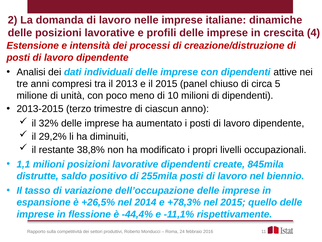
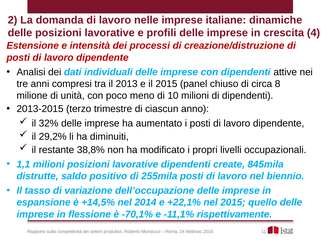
5: 5 -> 8
+26,5%: +26,5% -> +14,5%
+78,3%: +78,3% -> +22,1%
-44,4%: -44,4% -> -70,1%
